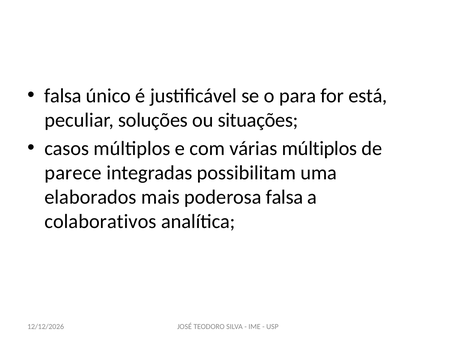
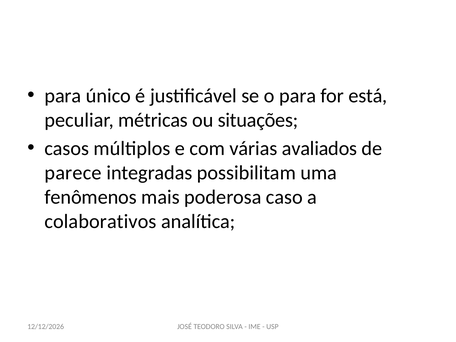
falsa at (63, 96): falsa -> para
soluções: soluções -> métricas
várias múltiplos: múltiplos -> avaliados
elaborados: elaborados -> fenômenos
poderosa falsa: falsa -> caso
